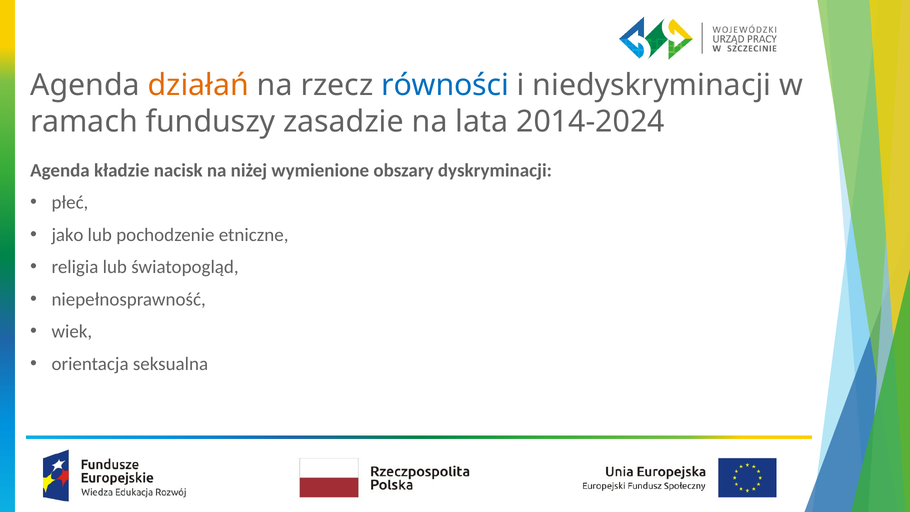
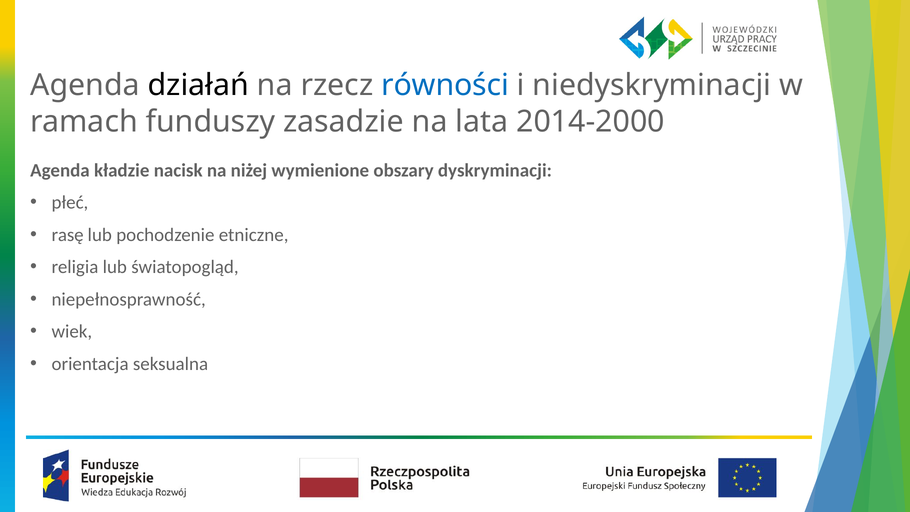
działań colour: orange -> black
2014-2024: 2014-2024 -> 2014-2000
jako: jako -> rasę
